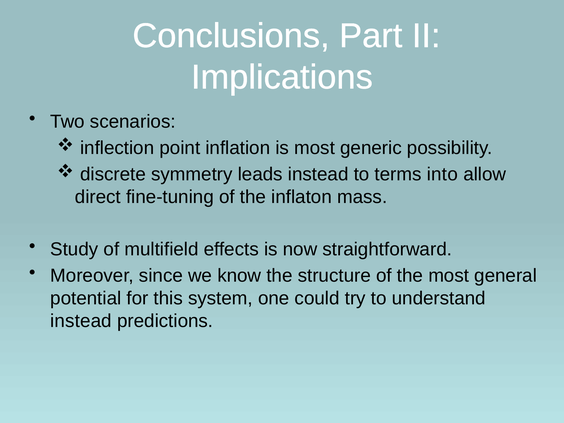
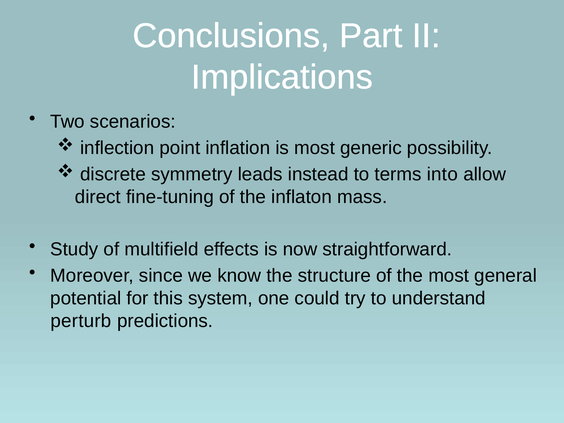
instead at (81, 321): instead -> perturb
